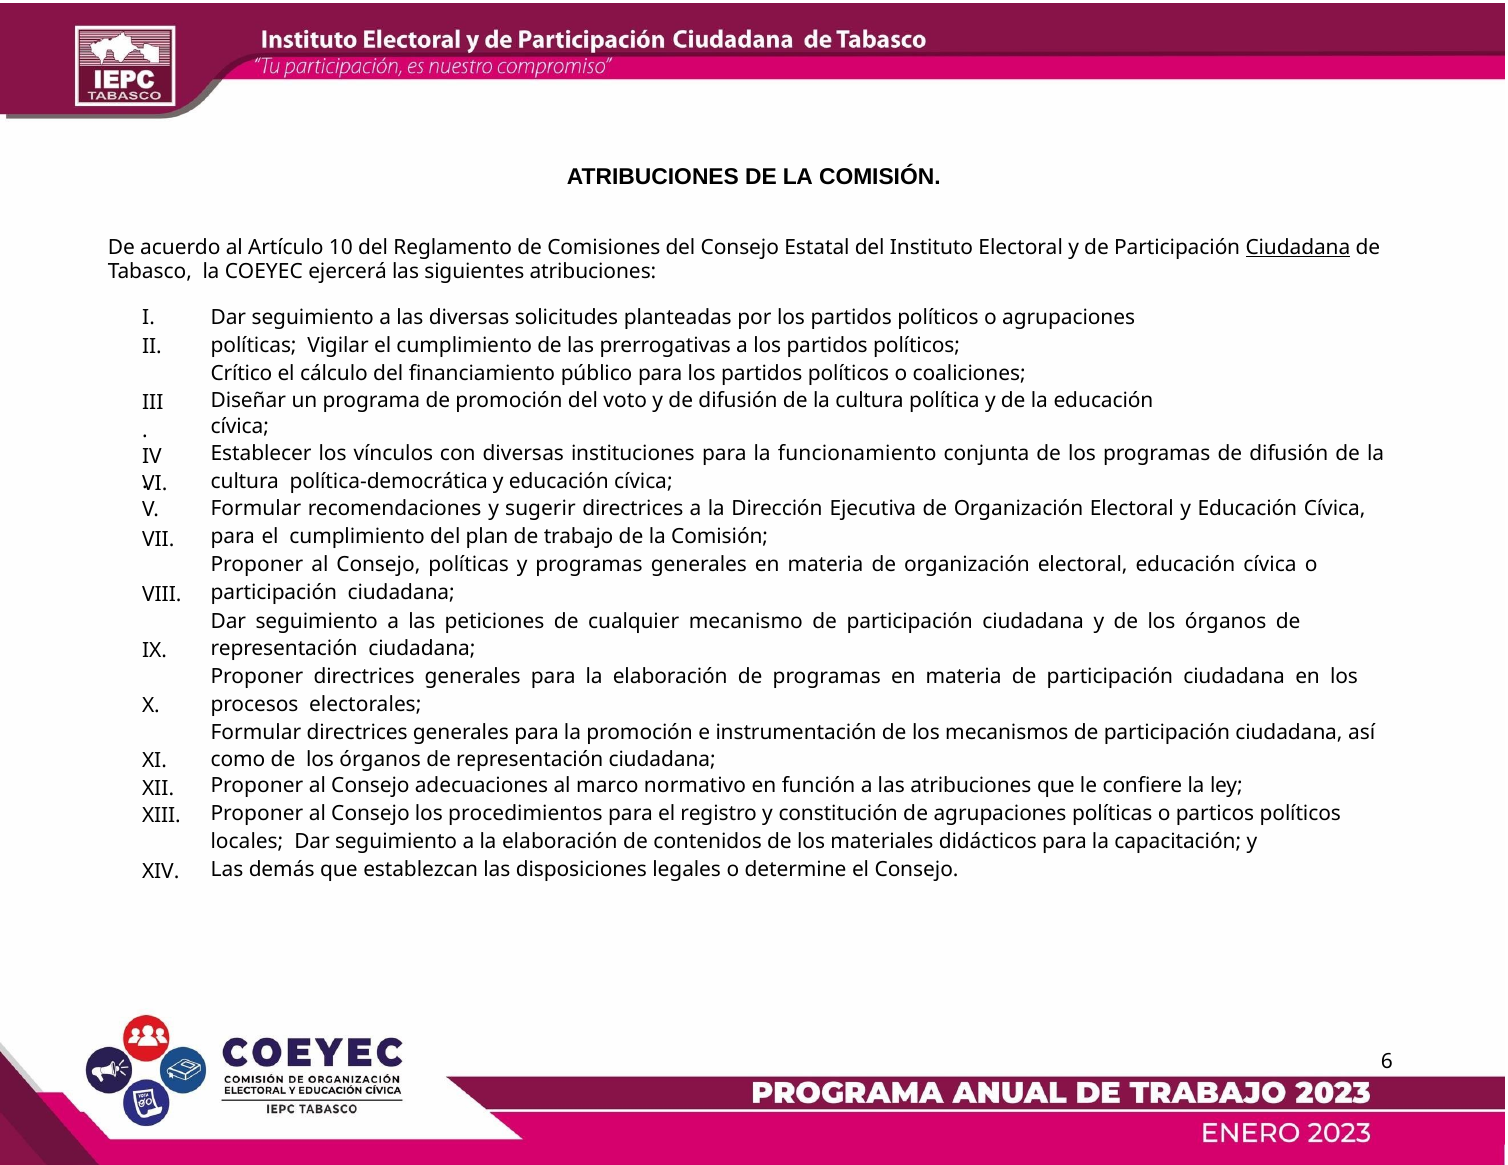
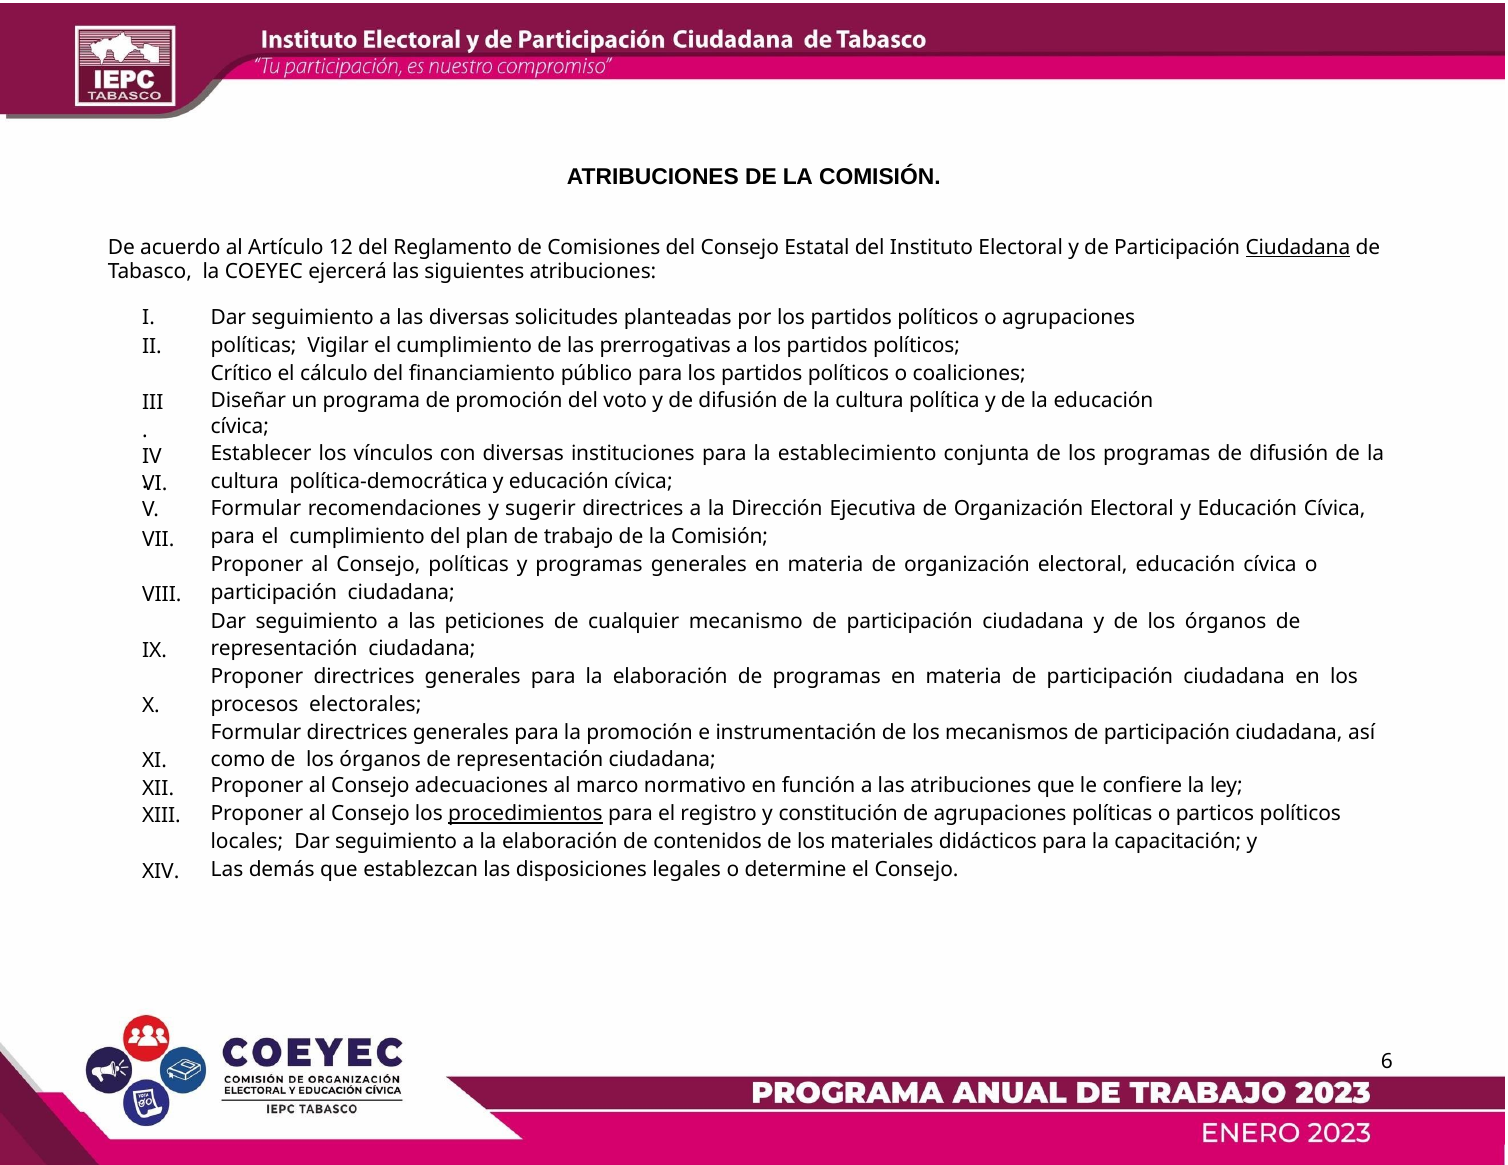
10: 10 -> 12
funcionamiento: funcionamiento -> establecimiento
procedimientos underline: none -> present
